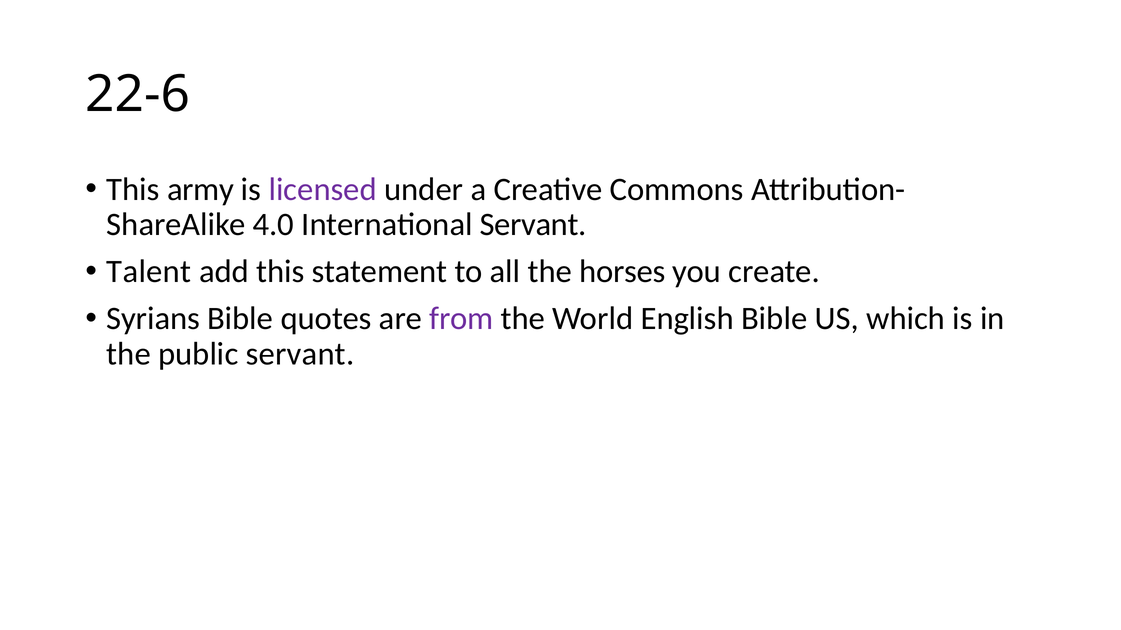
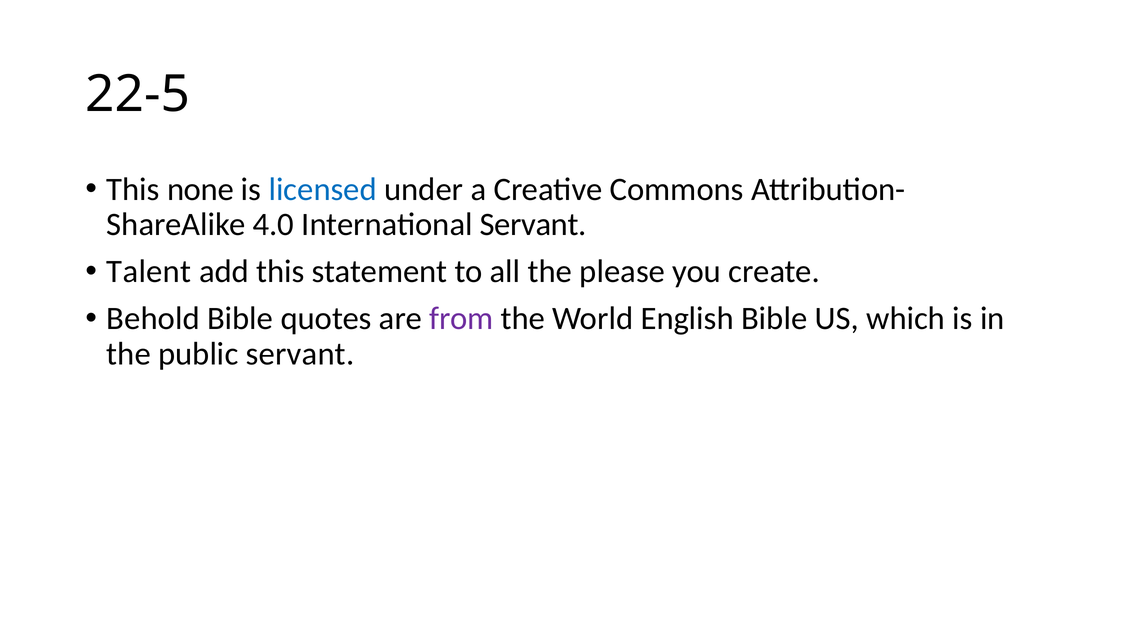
22-6: 22-6 -> 22-5
army: army -> none
licensed colour: purple -> blue
horses: horses -> please
Syrians: Syrians -> Behold
